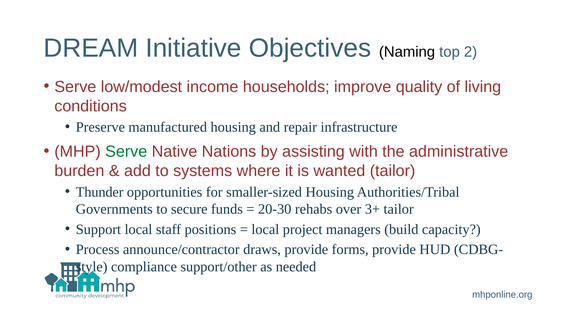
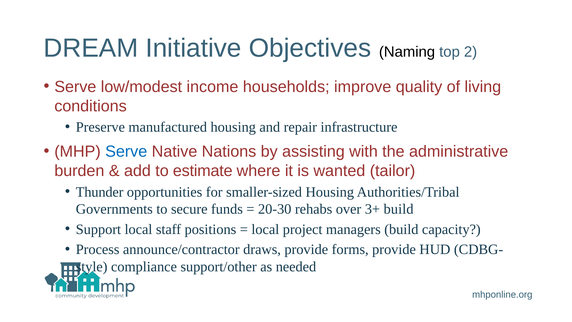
Serve at (126, 151) colour: green -> blue
systems: systems -> estimate
3+ tailor: tailor -> build
